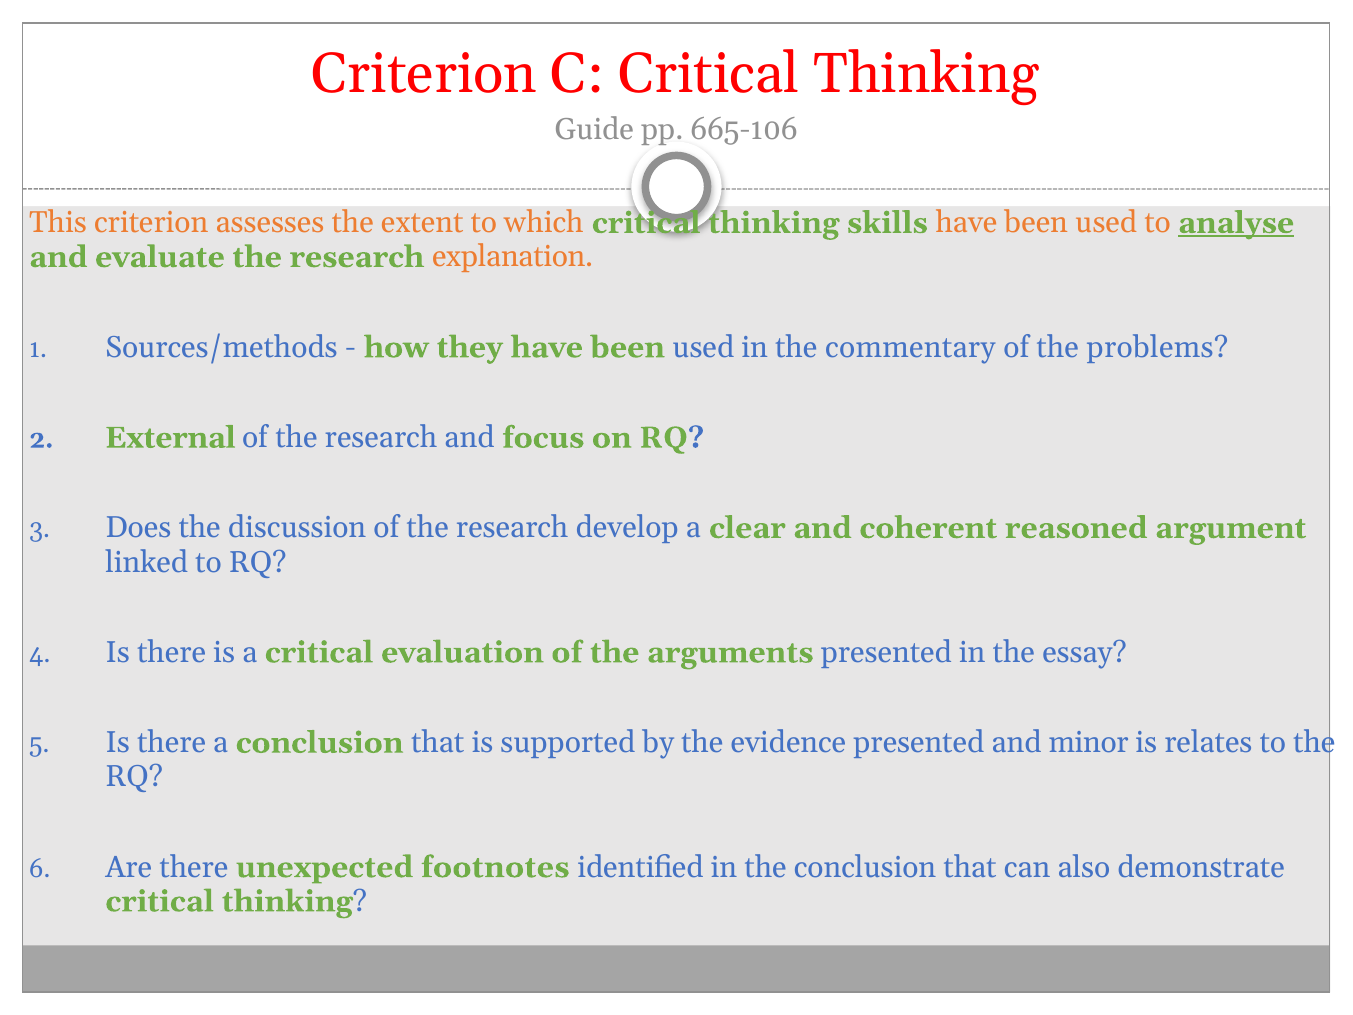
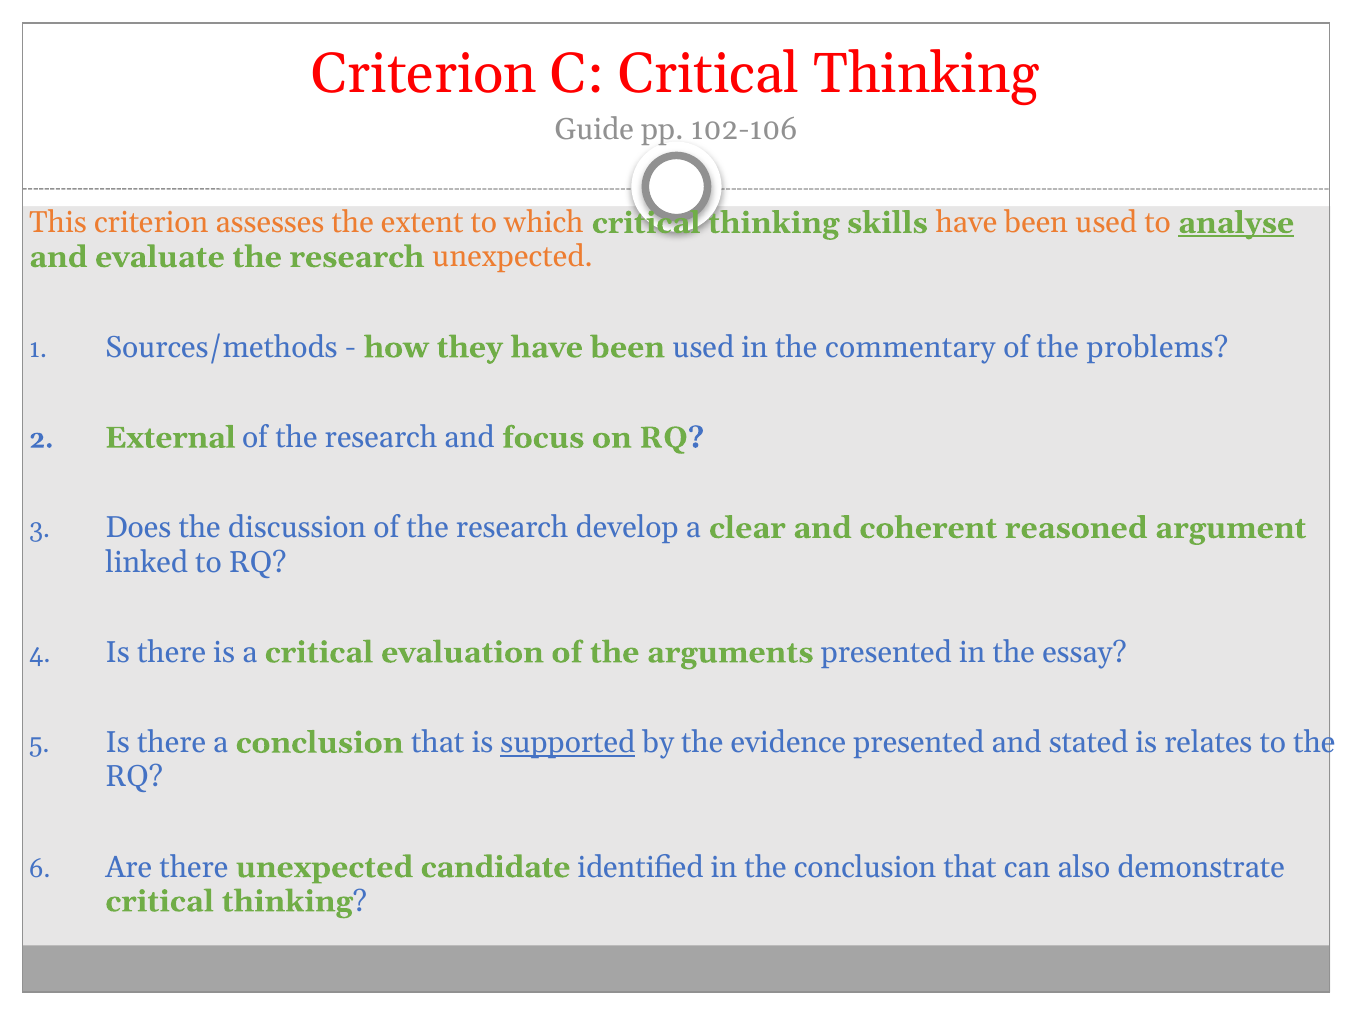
665-106: 665-106 -> 102-106
research explanation: explanation -> unexpected
supported underline: none -> present
minor: minor -> stated
footnotes: footnotes -> candidate
